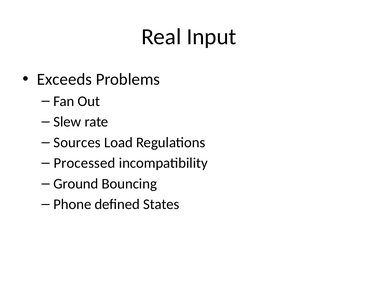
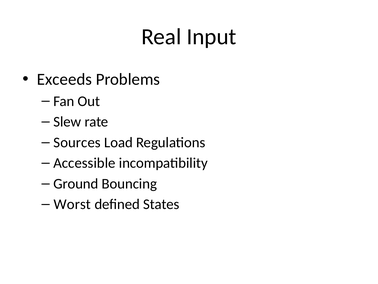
Processed: Processed -> Accessible
Phone: Phone -> Worst
